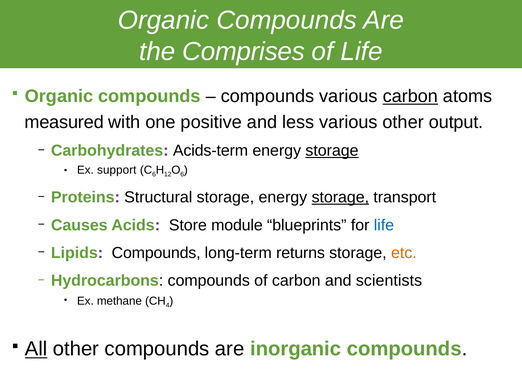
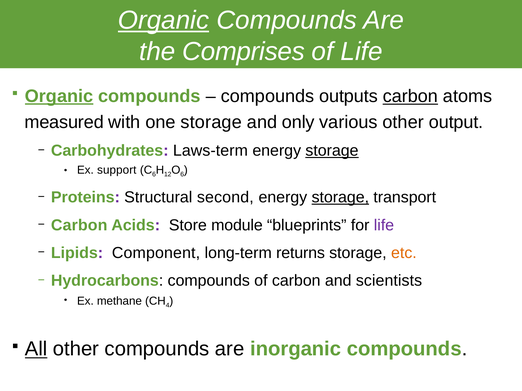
Organic at (164, 20) underline: none -> present
Organic at (59, 96) underline: none -> present
compounds various: various -> outputs
one positive: positive -> storage
less: less -> only
Acids-term: Acids-term -> Laws-term
Structural storage: storage -> second
Causes at (79, 225): Causes -> Carbon
life at (384, 225) colour: blue -> purple
Lipids Compounds: Compounds -> Component
